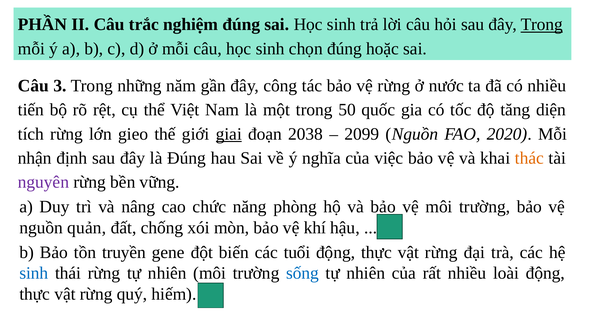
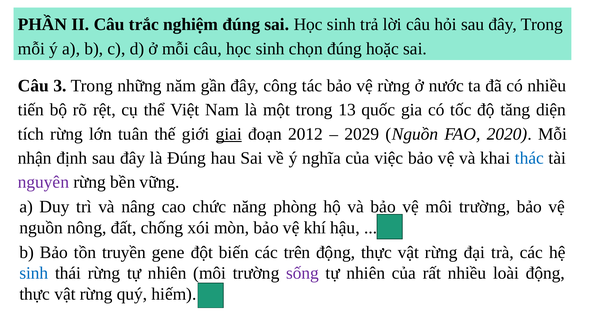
Trong at (542, 25) underline: present -> none
50: 50 -> 13
gieo: gieo -> tuân
2038: 2038 -> 2012
2099: 2099 -> 2029
thác colour: orange -> blue
quản: quản -> nông
tuổi: tuổi -> trên
sống colour: blue -> purple
